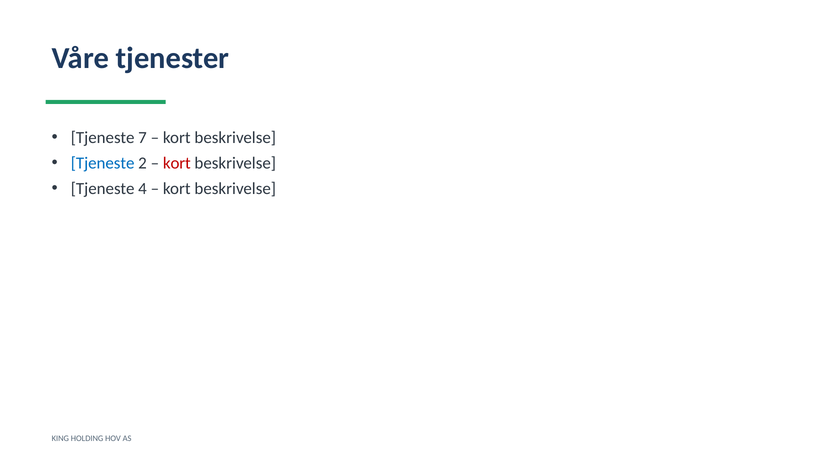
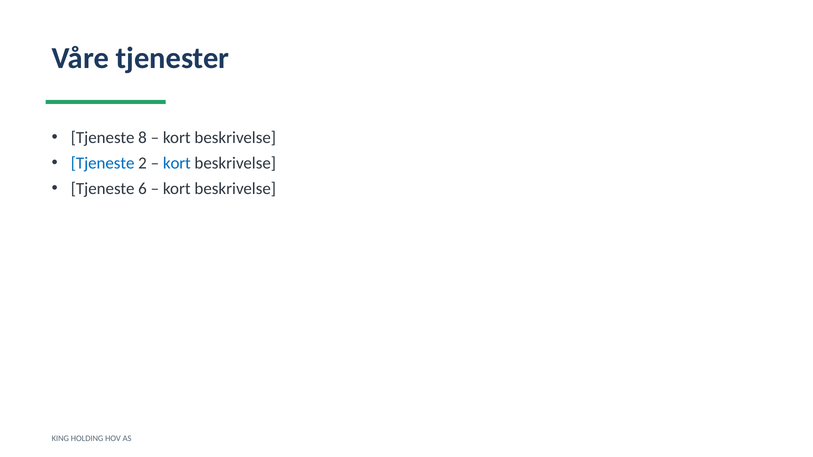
7: 7 -> 8
kort at (177, 163) colour: red -> blue
4: 4 -> 6
